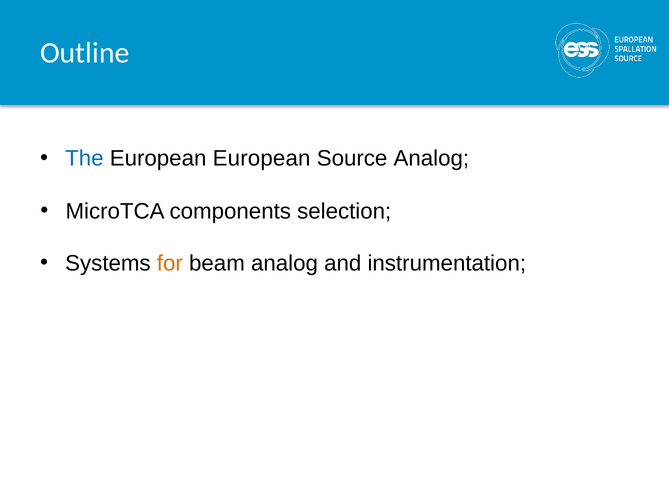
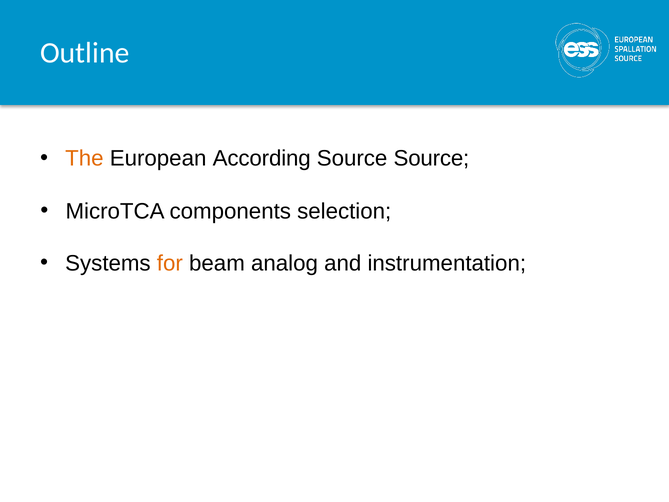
The colour: blue -> orange
European European: European -> According
Source Analog: Analog -> Source
